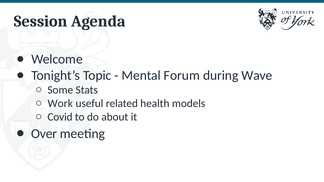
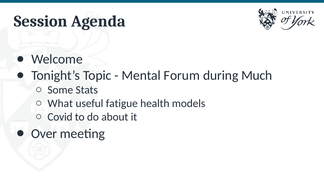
Wave: Wave -> Much
Work: Work -> What
related: related -> fatigue
